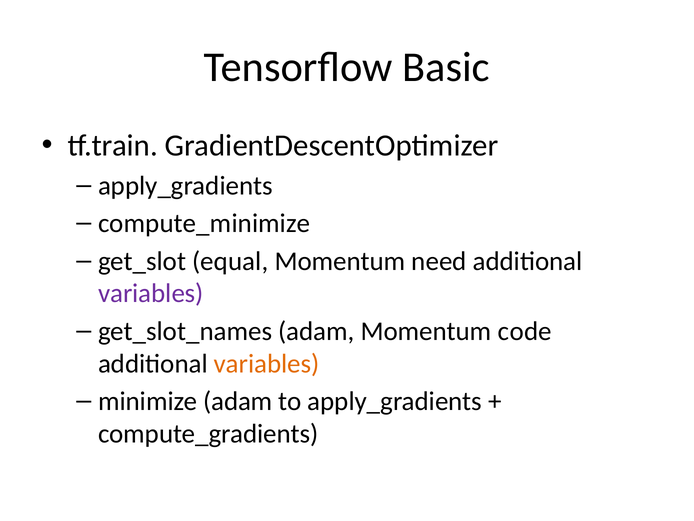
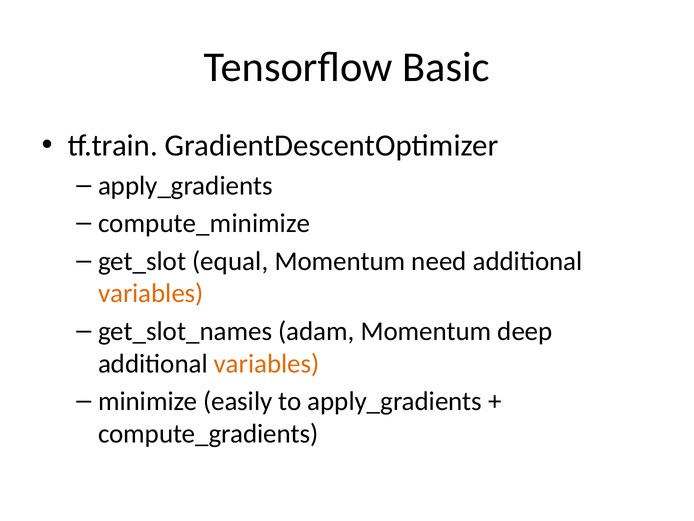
variables at (151, 293) colour: purple -> orange
code: code -> deep
minimize adam: adam -> easily
